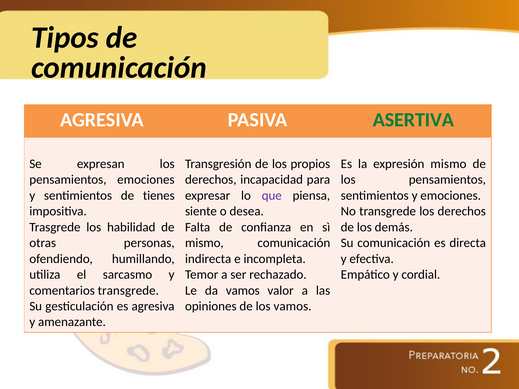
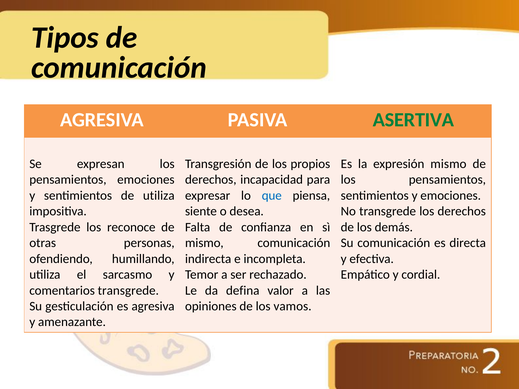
de tienes: tienes -> utiliza
que colour: purple -> blue
habilidad: habilidad -> reconoce
da vamos: vamos -> defina
